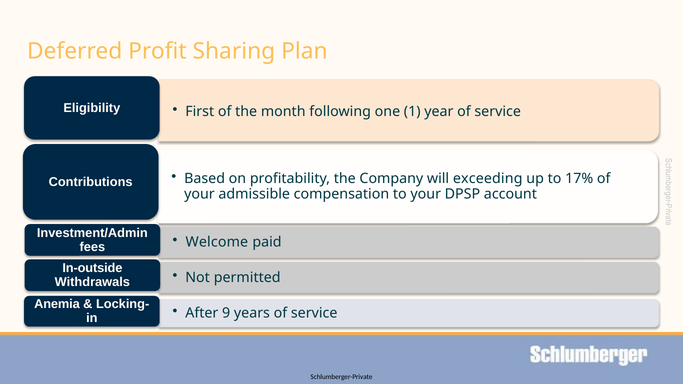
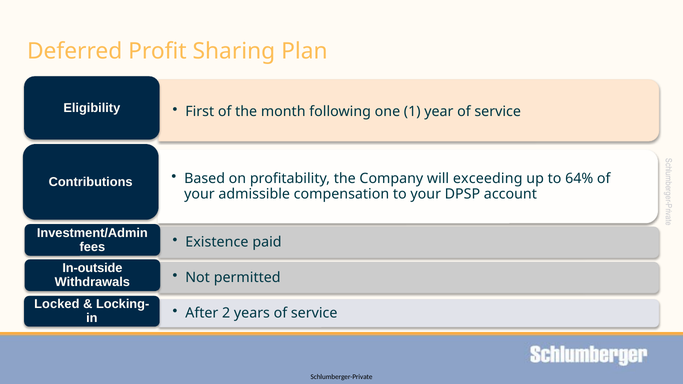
17%: 17% -> 64%
Welcome: Welcome -> Existence
Anemia: Anemia -> Locked
9: 9 -> 2
